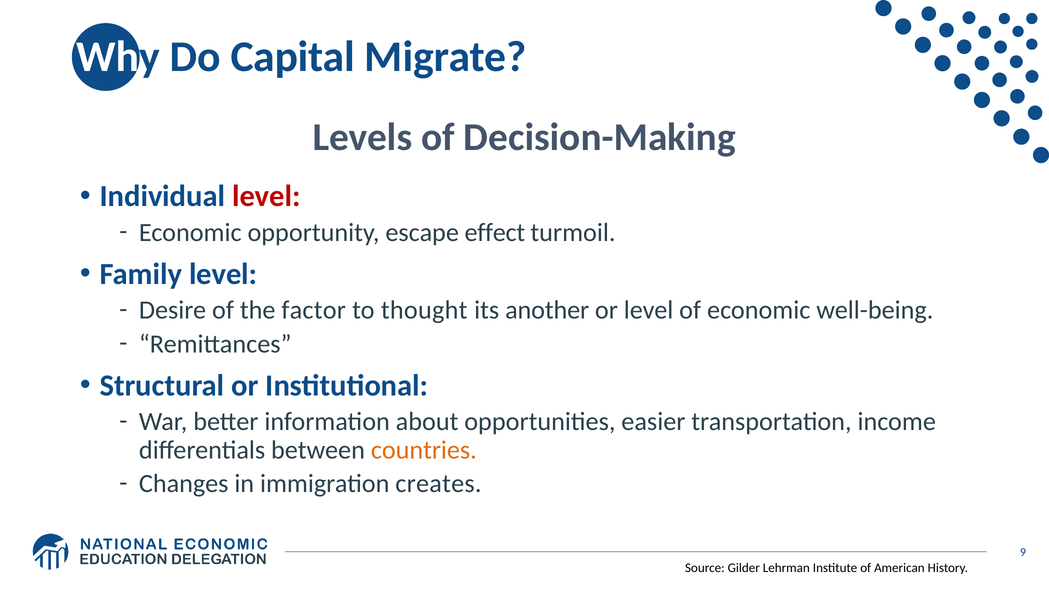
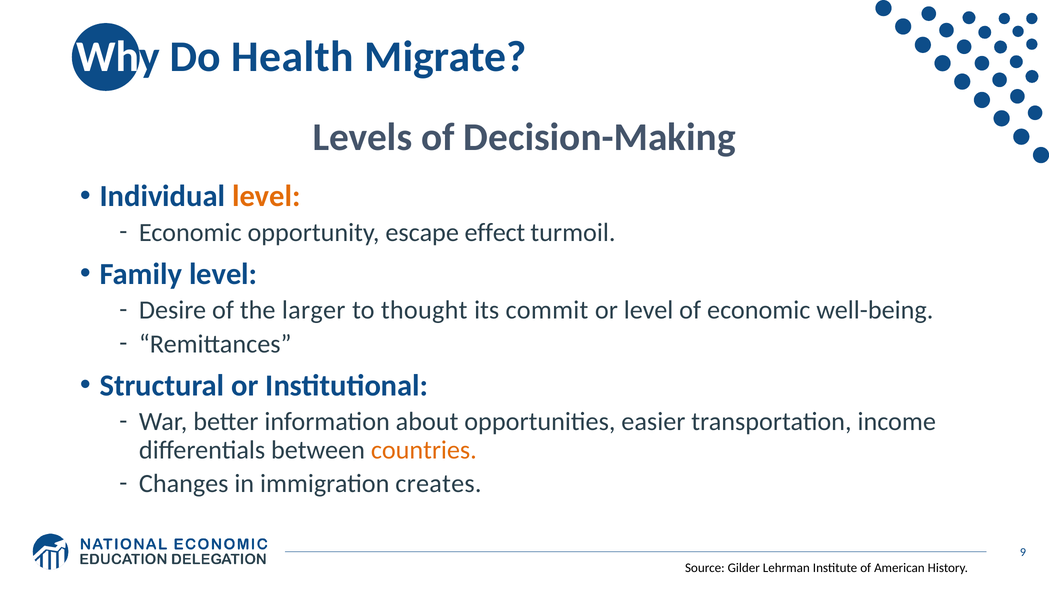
Capital: Capital -> Health
level at (266, 196) colour: red -> orange
factor: factor -> larger
another: another -> commit
